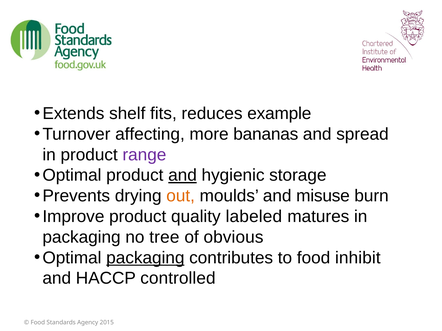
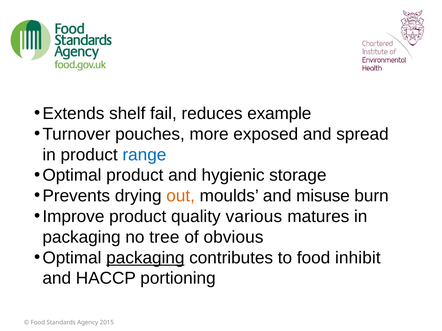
fits: fits -> fail
affecting: affecting -> pouches
bananas: bananas -> exposed
range colour: purple -> blue
and at (183, 176) underline: present -> none
labeled: labeled -> various
controlled: controlled -> portioning
